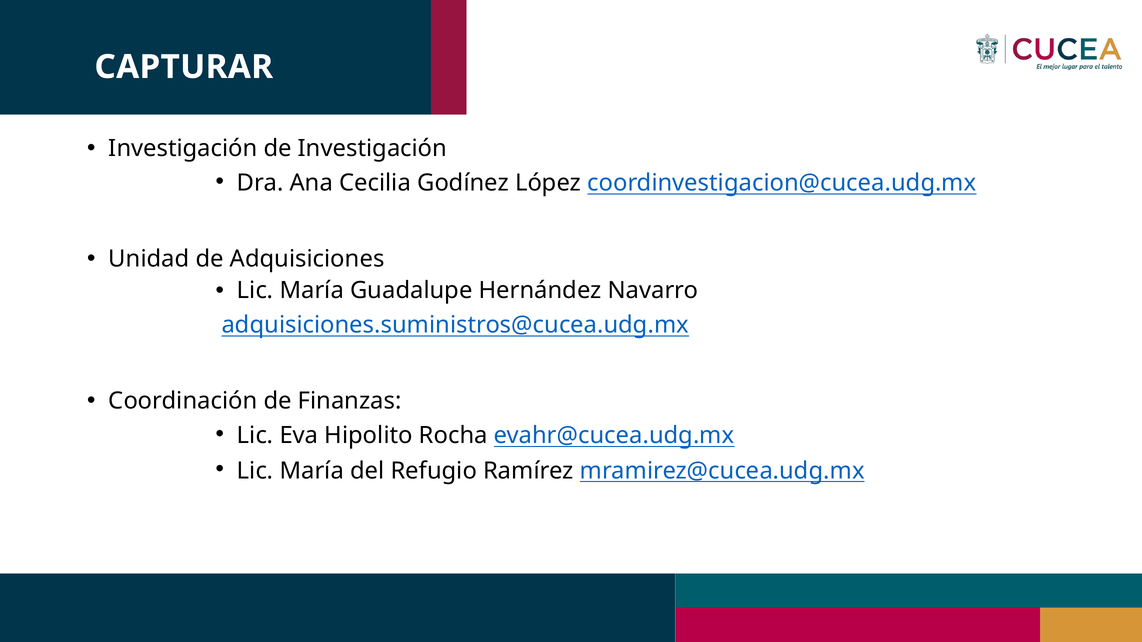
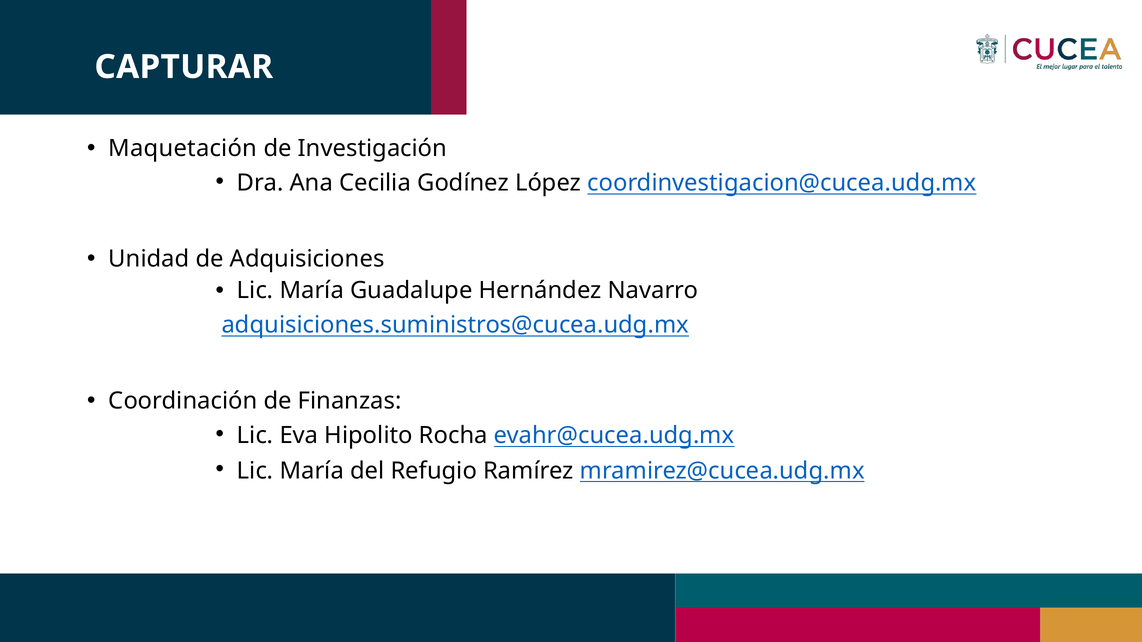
Investigación at (183, 149): Investigación -> Maquetación
